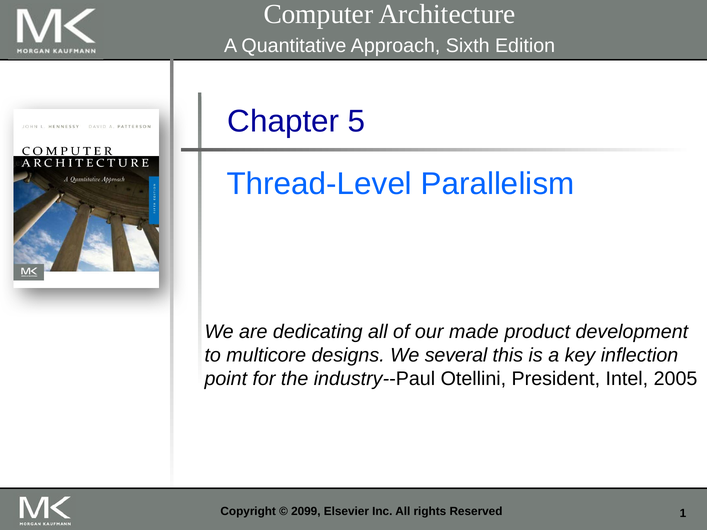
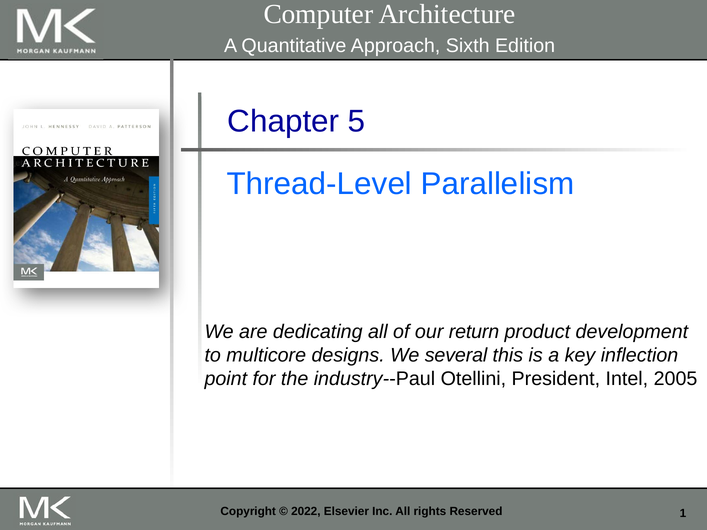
made: made -> return
2099: 2099 -> 2022
